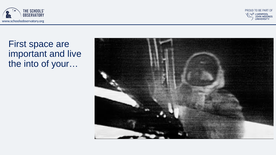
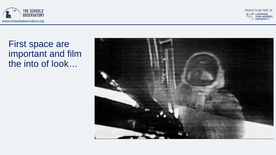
live: live -> film
your…: your… -> look…
